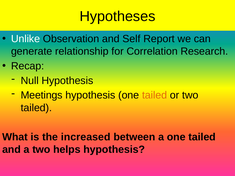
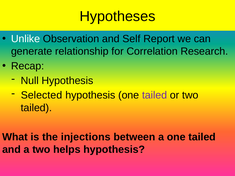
Meetings: Meetings -> Selected
tailed at (155, 95) colour: orange -> purple
increased: increased -> injections
